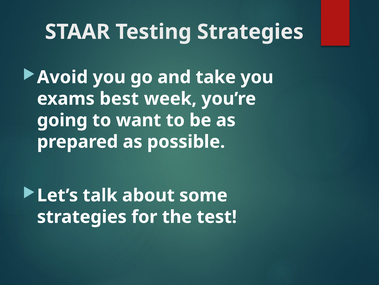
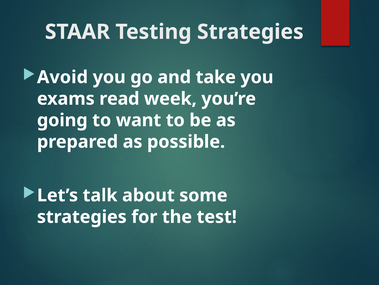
best: best -> read
